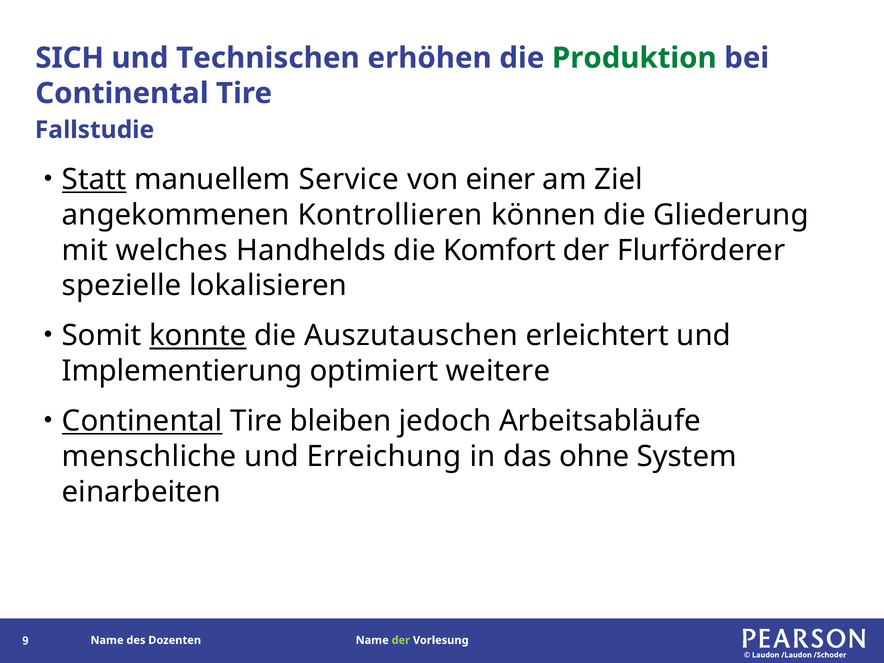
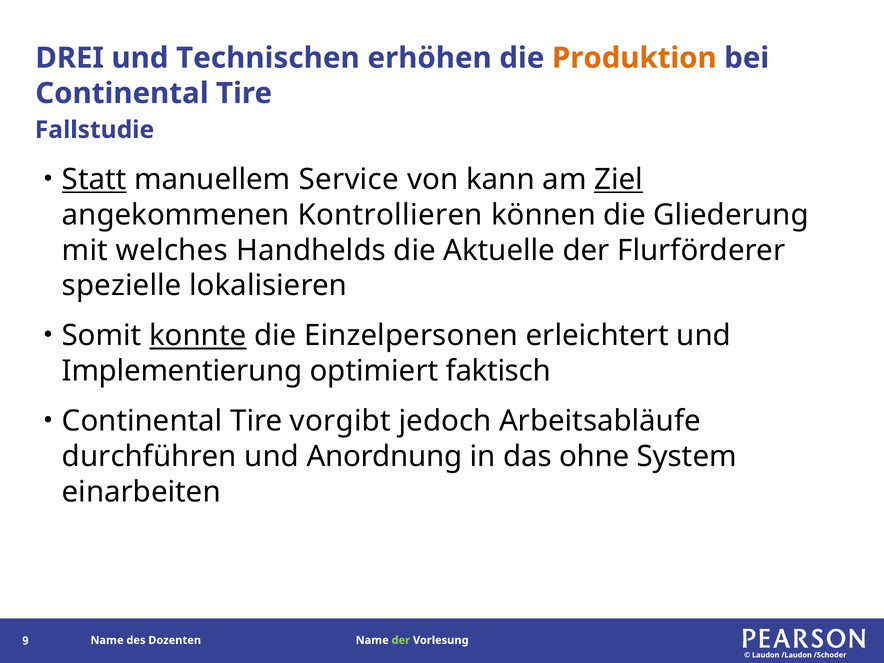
SICH: SICH -> DREI
Produktion colour: green -> orange
einer: einer -> kann
Ziel underline: none -> present
Komfort: Komfort -> Aktuelle
Auszutauschen: Auszutauschen -> Einzelpersonen
weitere: weitere -> faktisch
Continental at (142, 421) underline: present -> none
bleiben: bleiben -> vorgibt
menschliche: menschliche -> durchführen
Erreichung: Erreichung -> Anordnung
